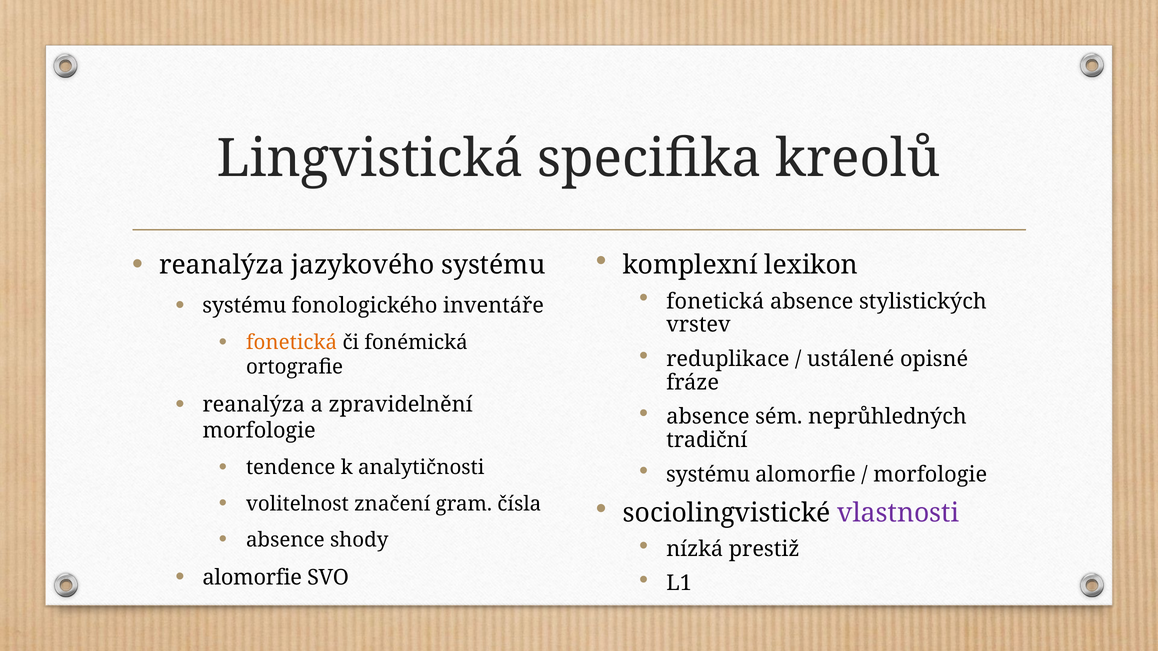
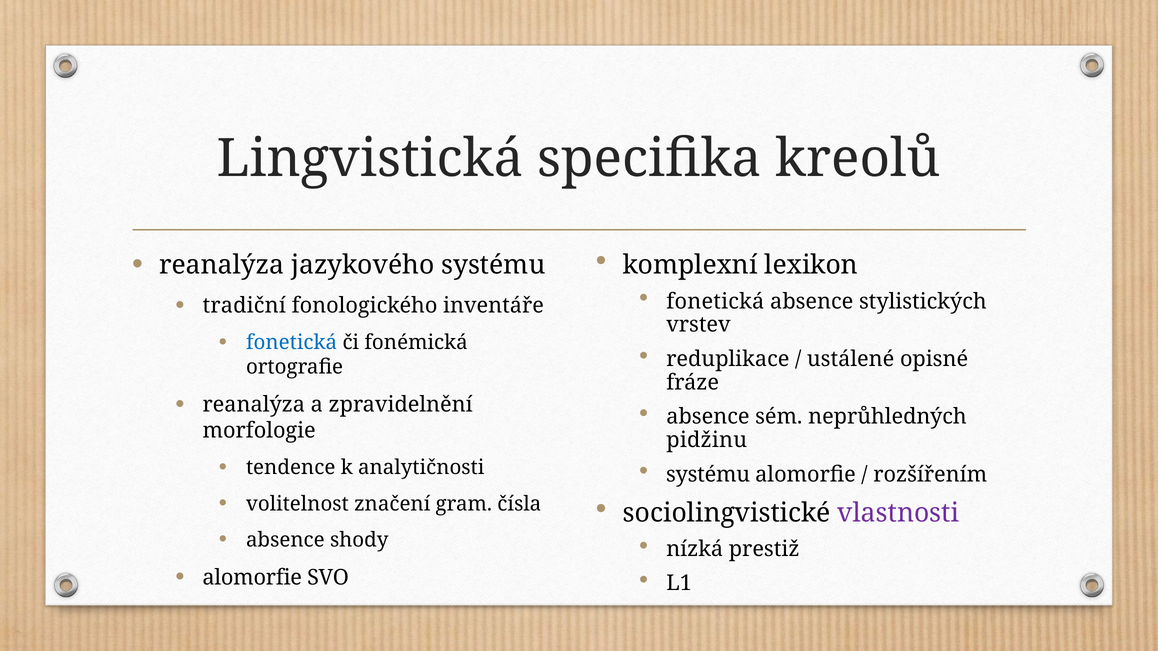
systému at (244, 306): systému -> tradiční
fonetická at (292, 343) colour: orange -> blue
tradiční: tradiční -> pidžinu
morfologie at (930, 475): morfologie -> rozšířením
